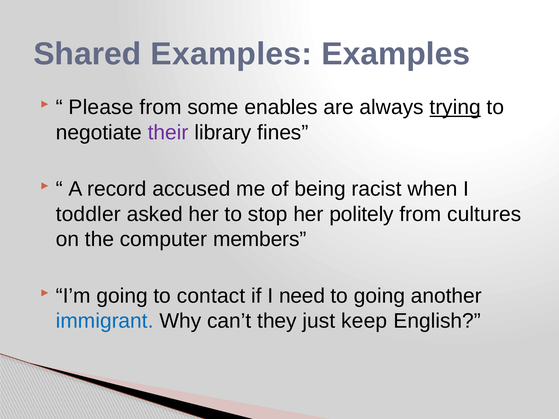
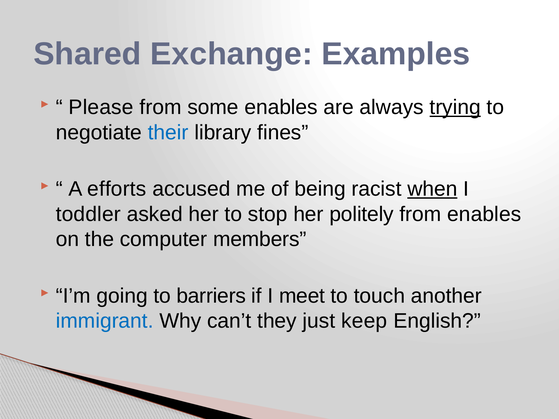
Shared Examples: Examples -> Exchange
their colour: purple -> blue
record: record -> efforts
when underline: none -> present
from cultures: cultures -> enables
contact: contact -> barriers
need: need -> meet
to going: going -> touch
